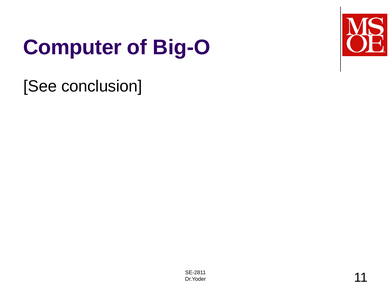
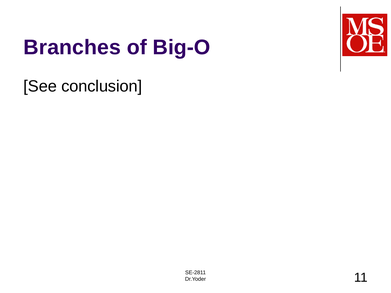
Computer: Computer -> Branches
